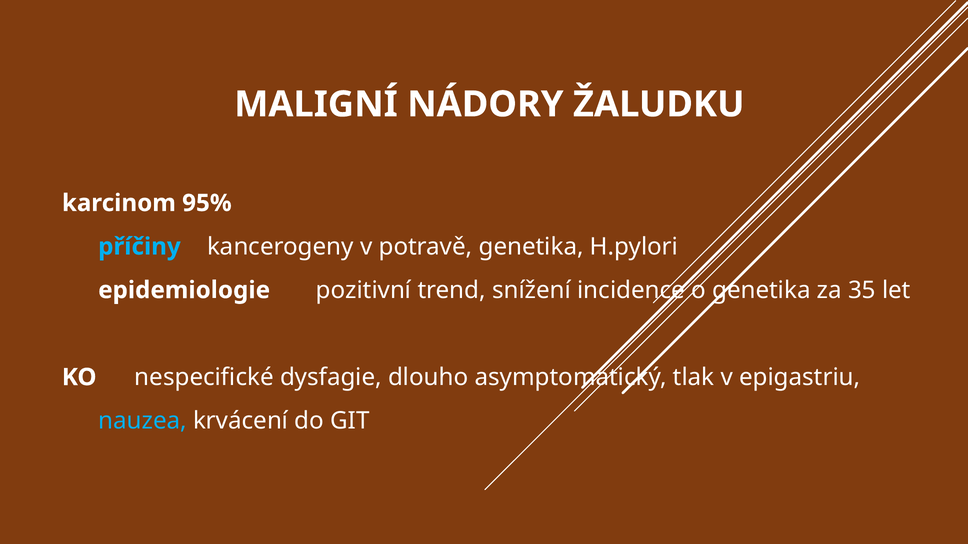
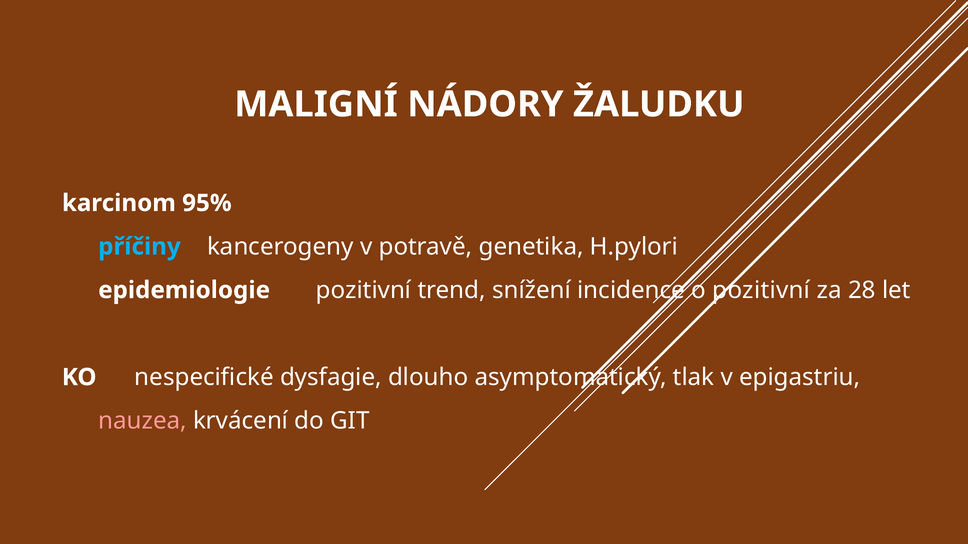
o genetika: genetika -> pozitivní
35: 35 -> 28
nauzea colour: light blue -> pink
